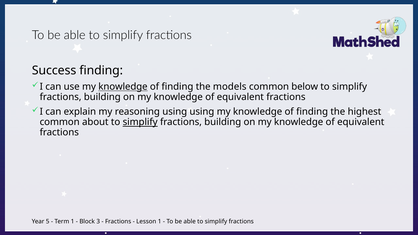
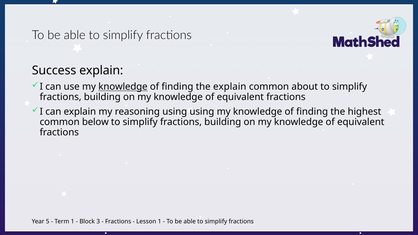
Success finding: finding -> explain
the models: models -> explain
below: below -> about
about: about -> below
simplify at (140, 122) underline: present -> none
